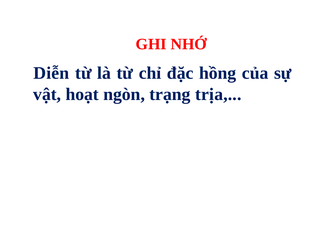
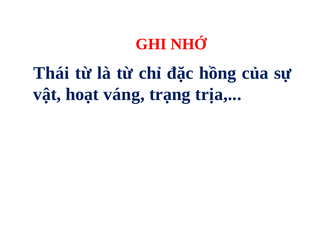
Diễn: Diễn -> Thái
ngòn: ngòn -> váng
